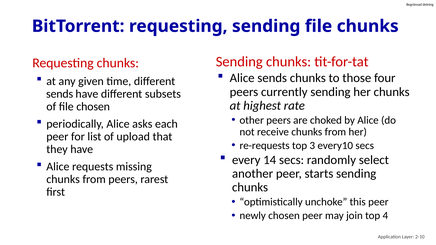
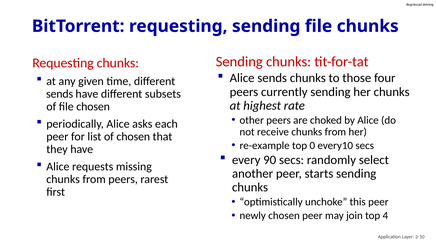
of upload: upload -> chosen
re-requests: re-requests -> re-example
3: 3 -> 0
14: 14 -> 90
